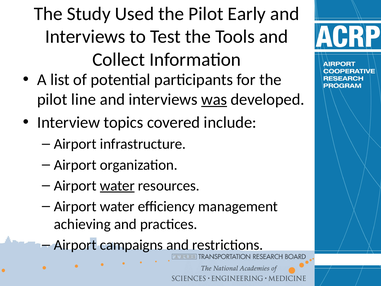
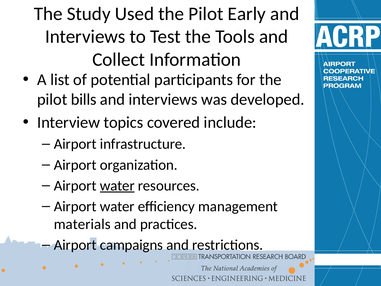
line: line -> bills
was underline: present -> none
achieving: achieving -> materials
